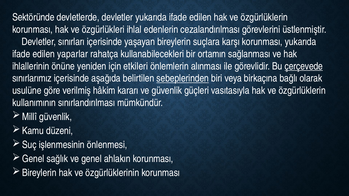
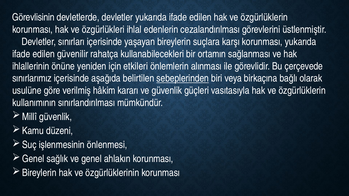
Sektöründe: Sektöründe -> Görevlisinin
yaparlar: yaparlar -> güvenilir
çerçevede underline: present -> none
